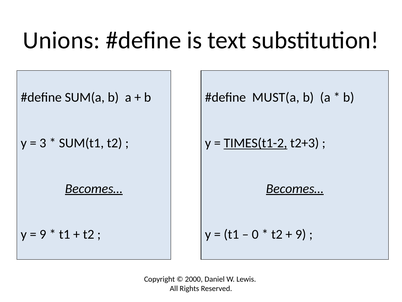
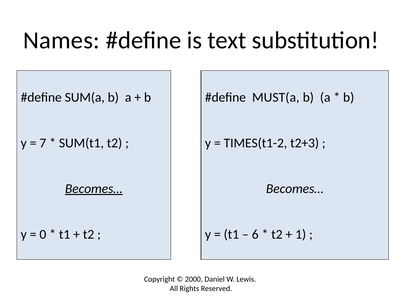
Unions: Unions -> Names
3: 3 -> 7
TIMES(t1-2 underline: present -> none
Becomes… at (295, 188) underline: present -> none
9 at (43, 234): 9 -> 0
0: 0 -> 6
9 at (301, 234): 9 -> 1
